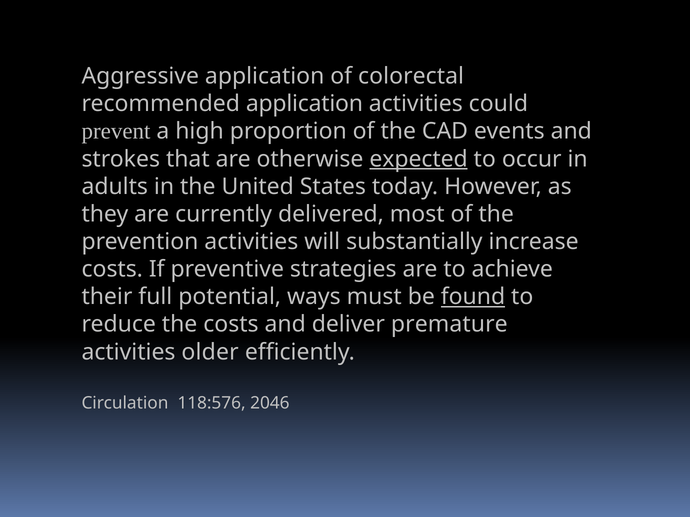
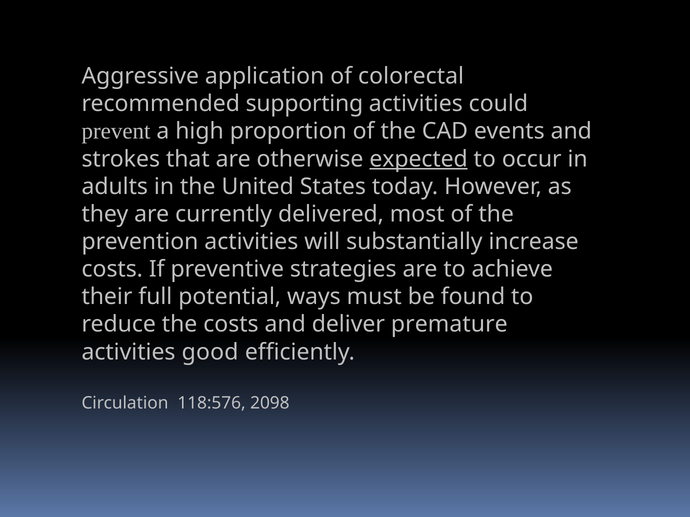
recommended application: application -> supporting
found underline: present -> none
older: older -> good
2046: 2046 -> 2098
